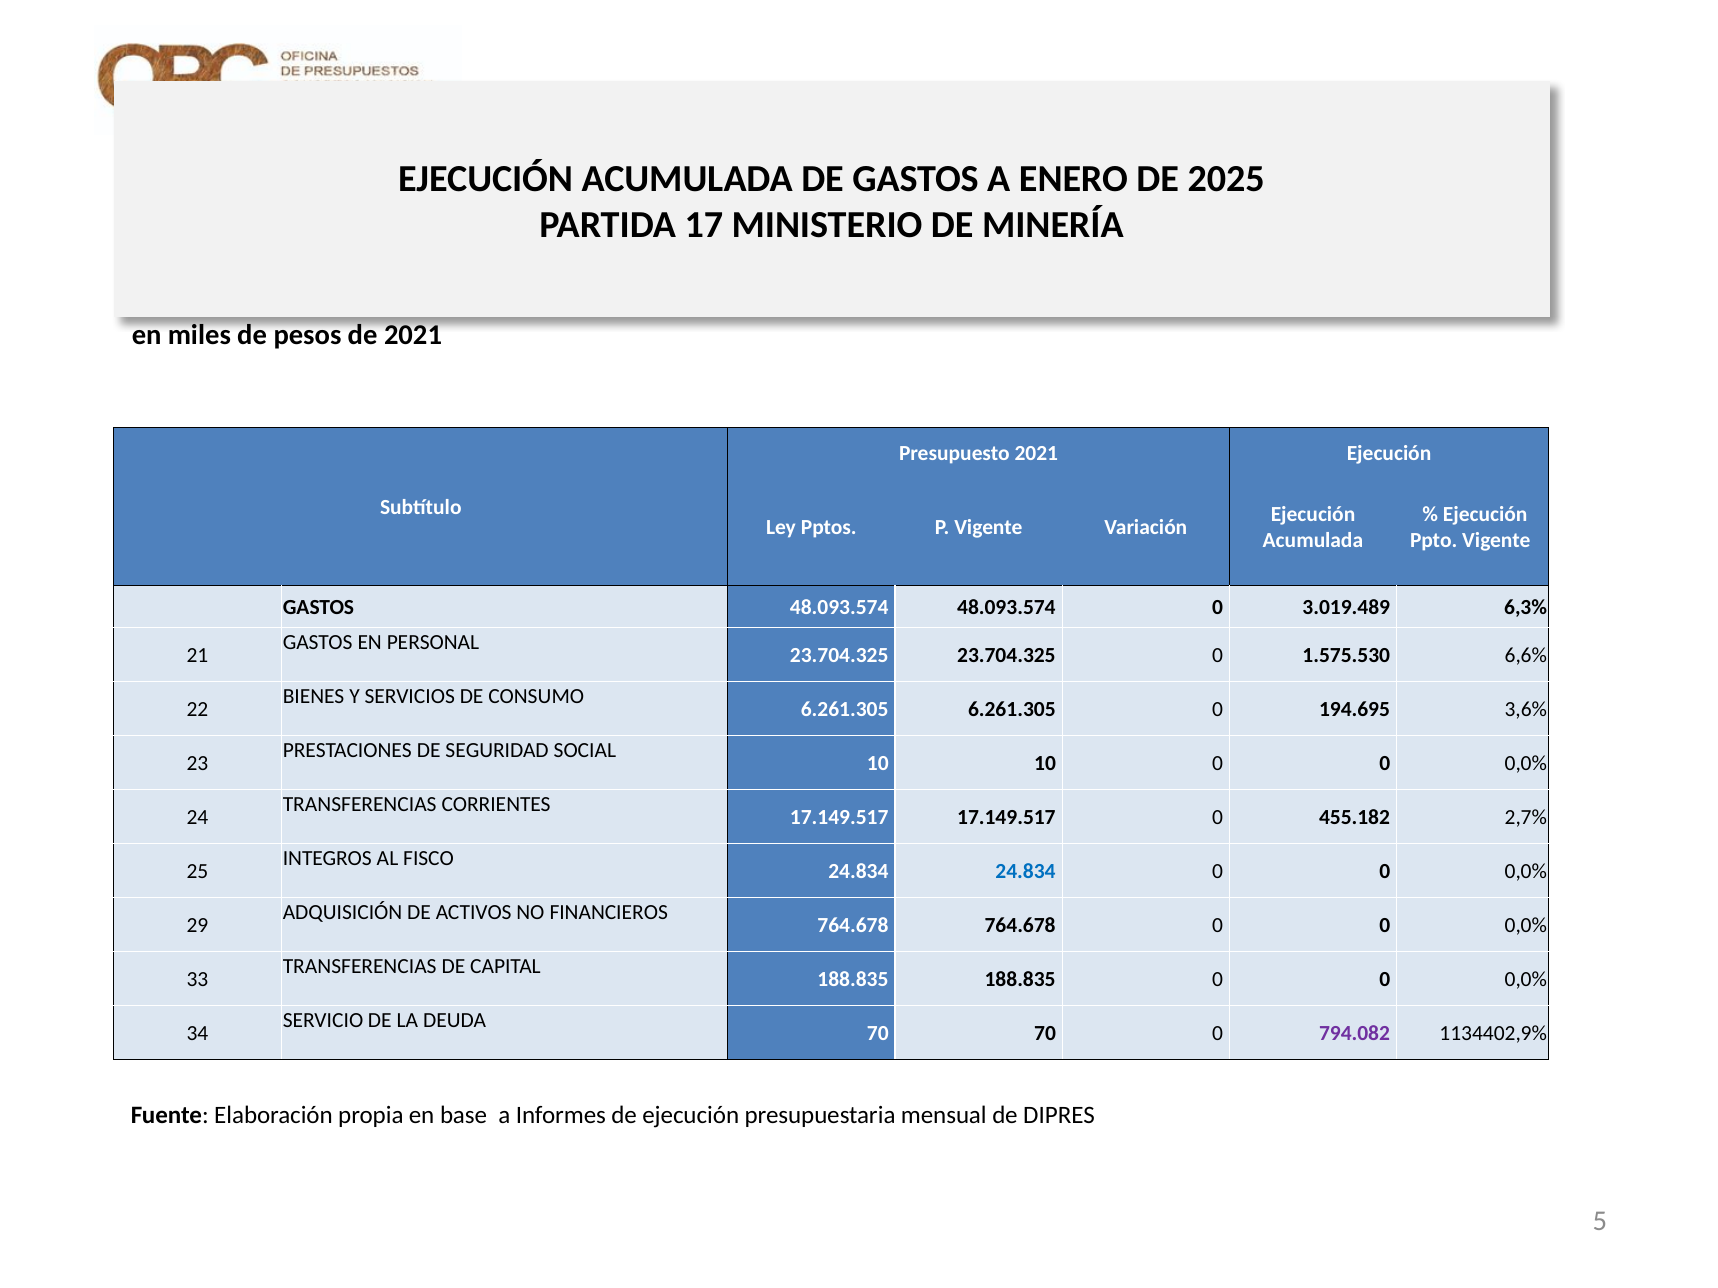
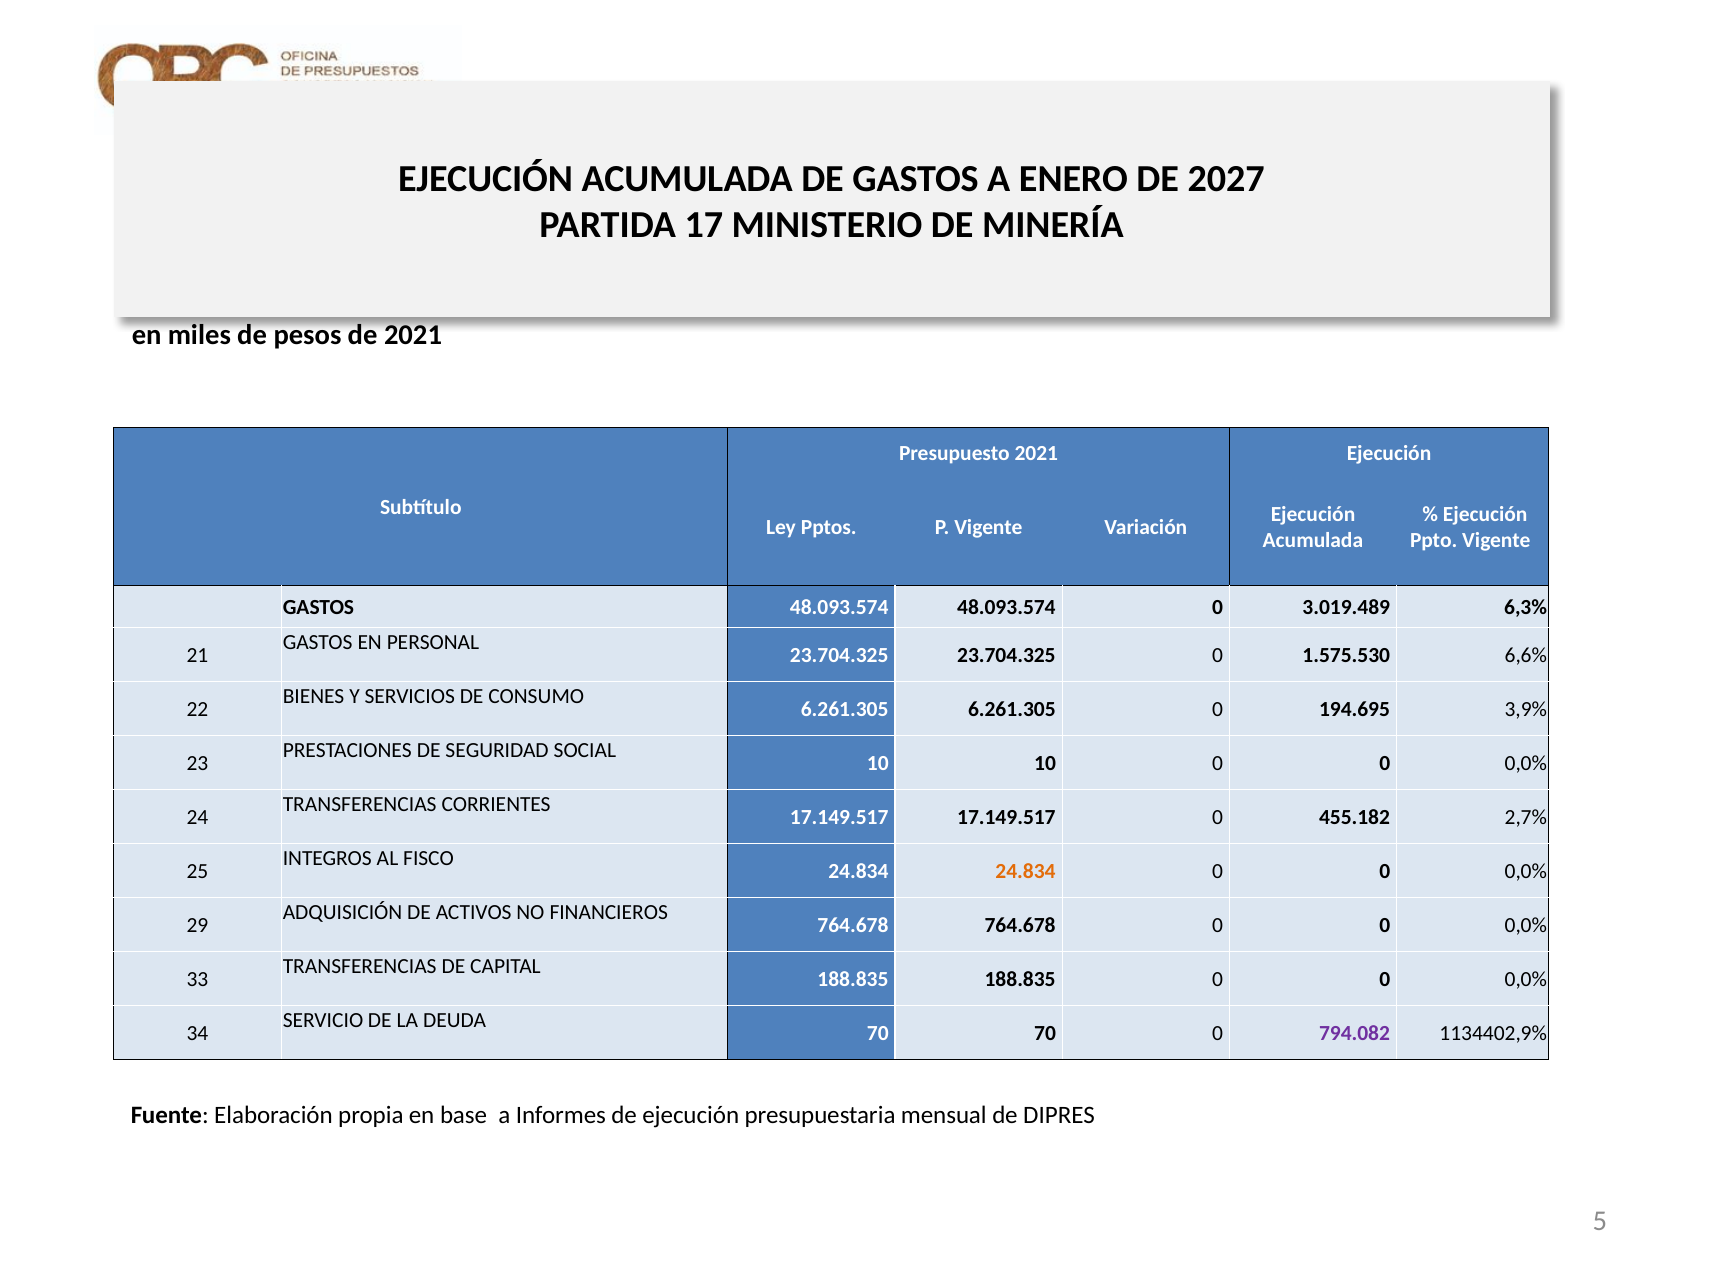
2025: 2025 -> 2027
3,6%: 3,6% -> 3,9%
24.834 at (1026, 872) colour: blue -> orange
